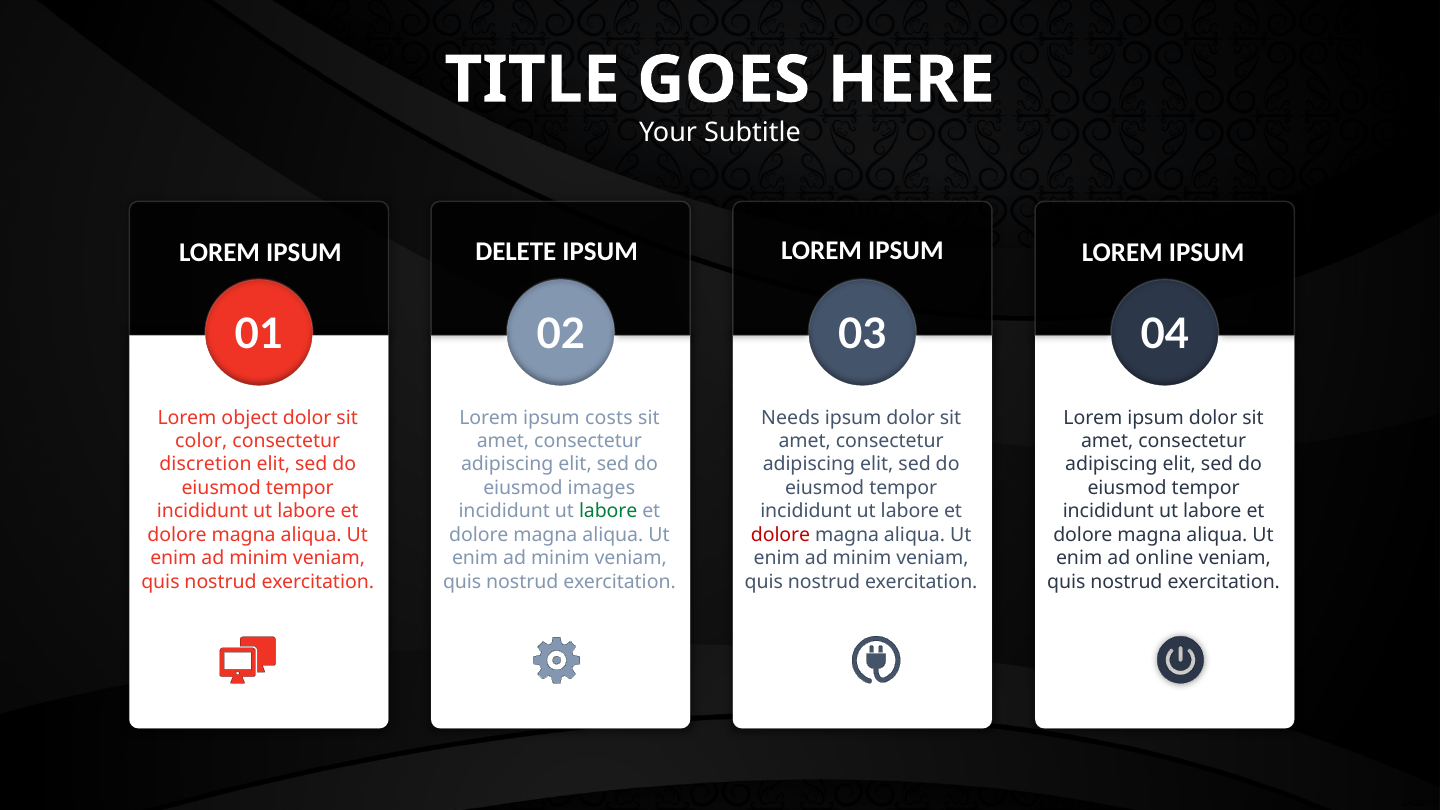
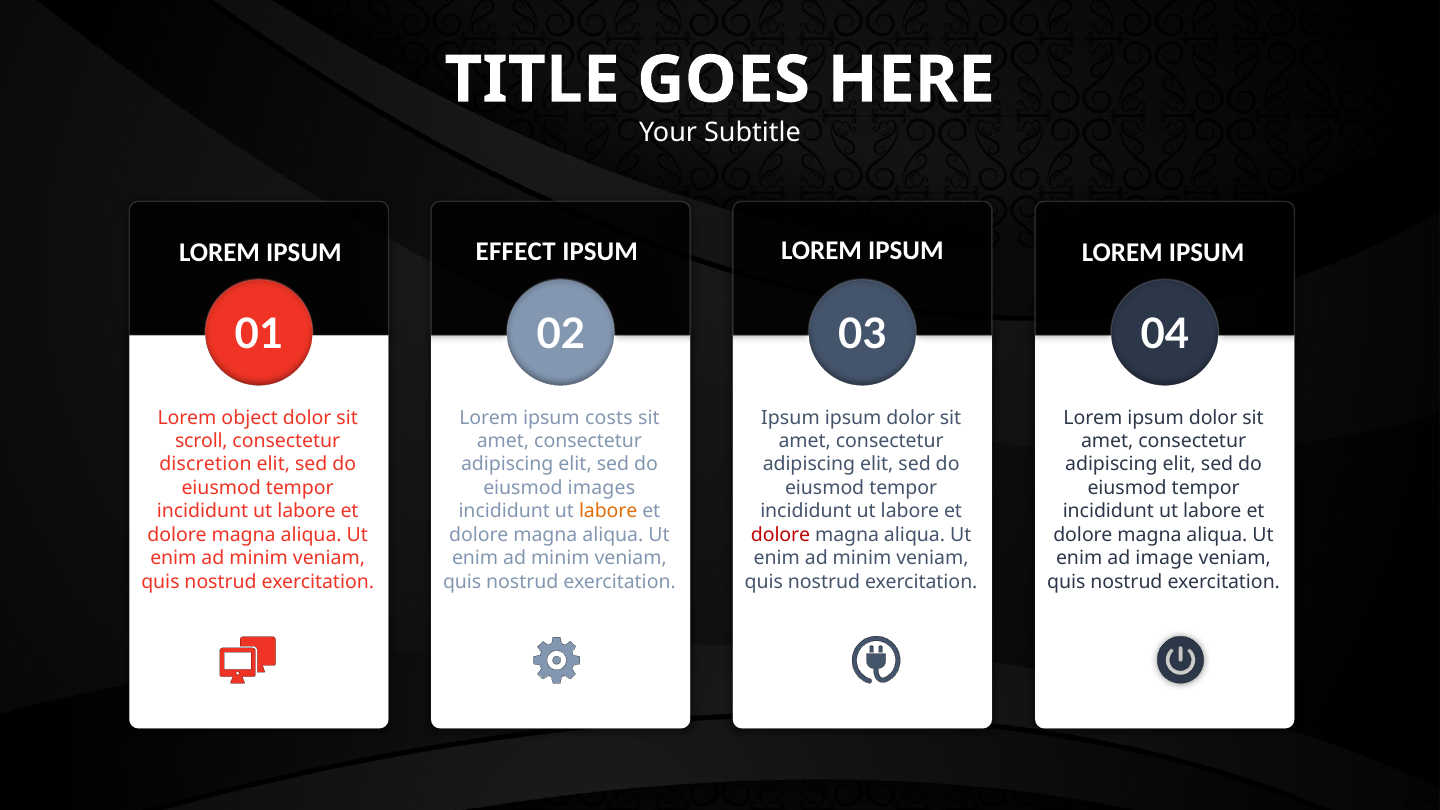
DELETE: DELETE -> EFFECT
Needs at (790, 418): Needs -> Ipsum
color: color -> scroll
labore at (608, 511) colour: green -> orange
online: online -> image
